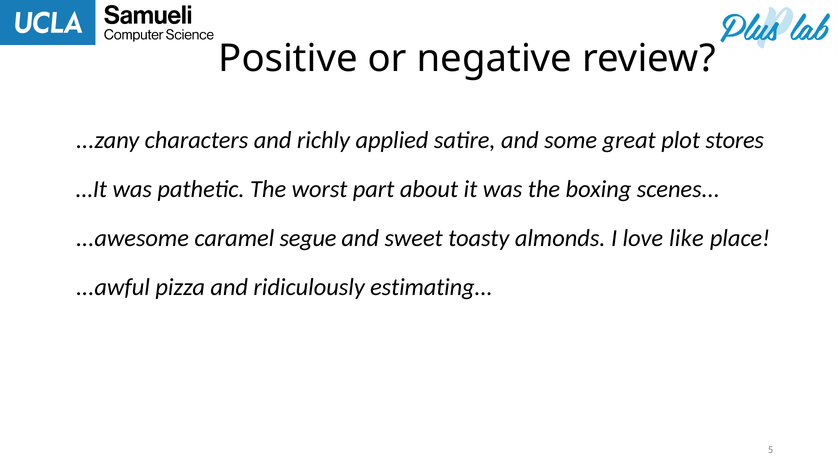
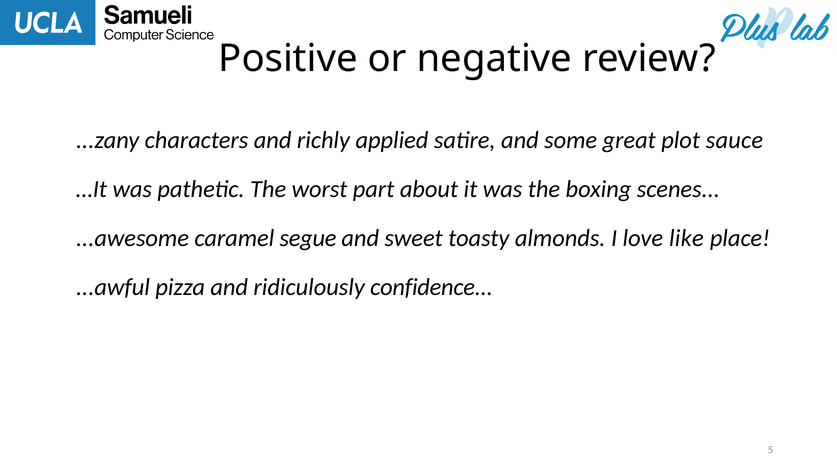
stores: stores -> sauce
estimating: estimating -> confidence
